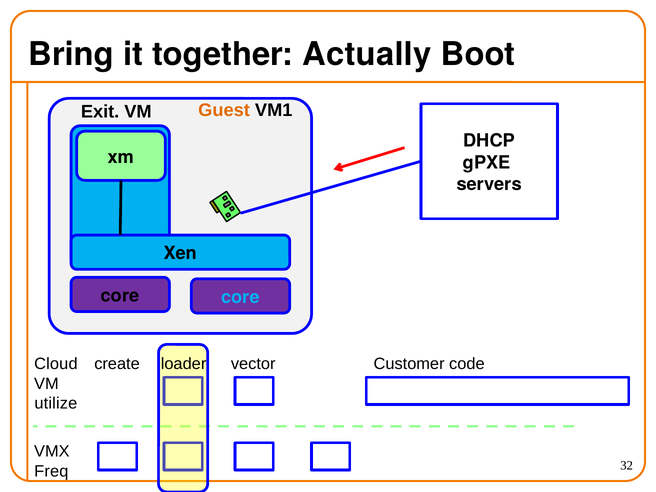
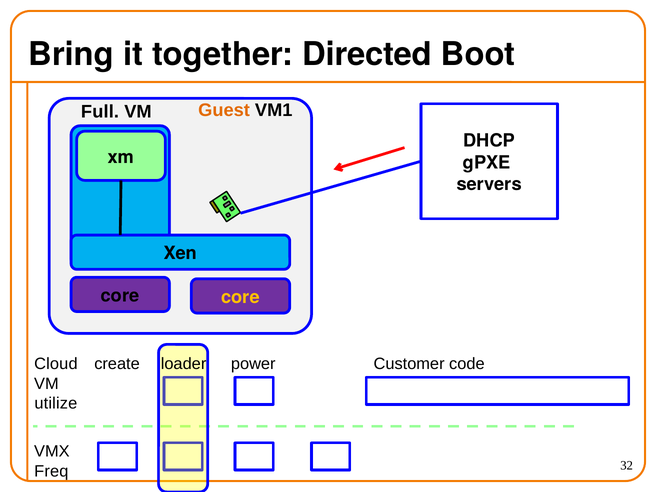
Actually: Actually -> Directed
Exit: Exit -> Full
core at (240, 297) colour: light blue -> yellow
vector: vector -> power
